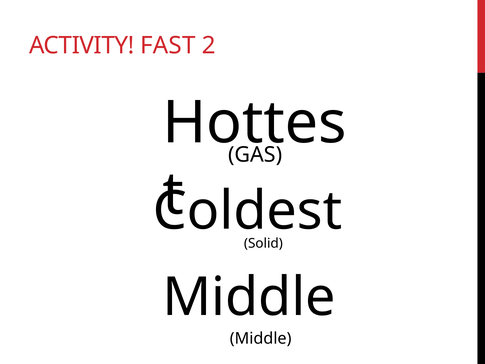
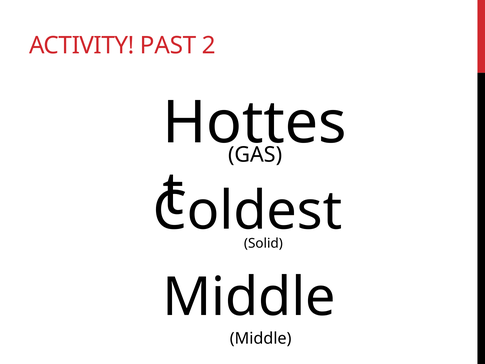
FAST: FAST -> PAST
